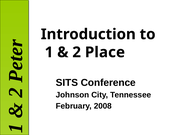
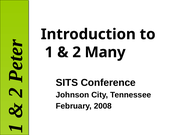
Place: Place -> Many
